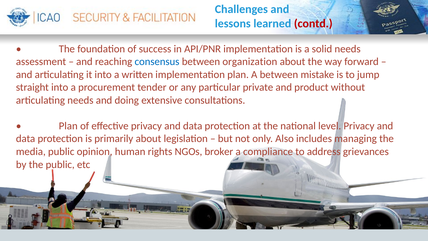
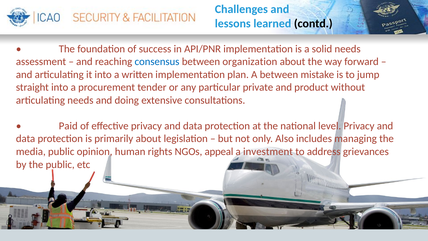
contd colour: red -> black
Plan at (68, 126): Plan -> Paid
broker: broker -> appeal
compliance: compliance -> investment
